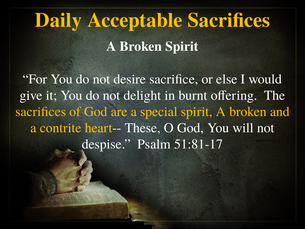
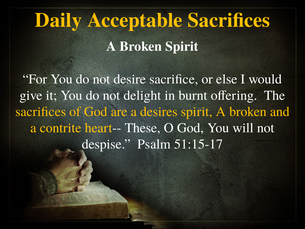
special: special -> desires
51:81-17: 51:81-17 -> 51:15-17
